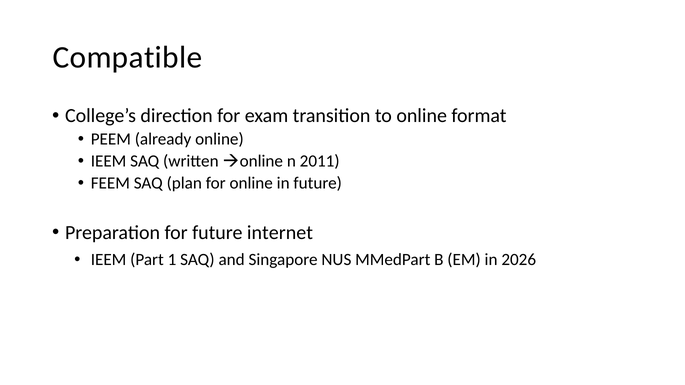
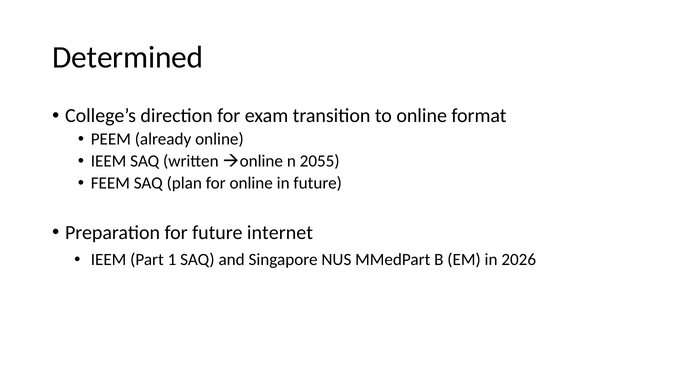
Compatible: Compatible -> Determined
2011: 2011 -> 2055
